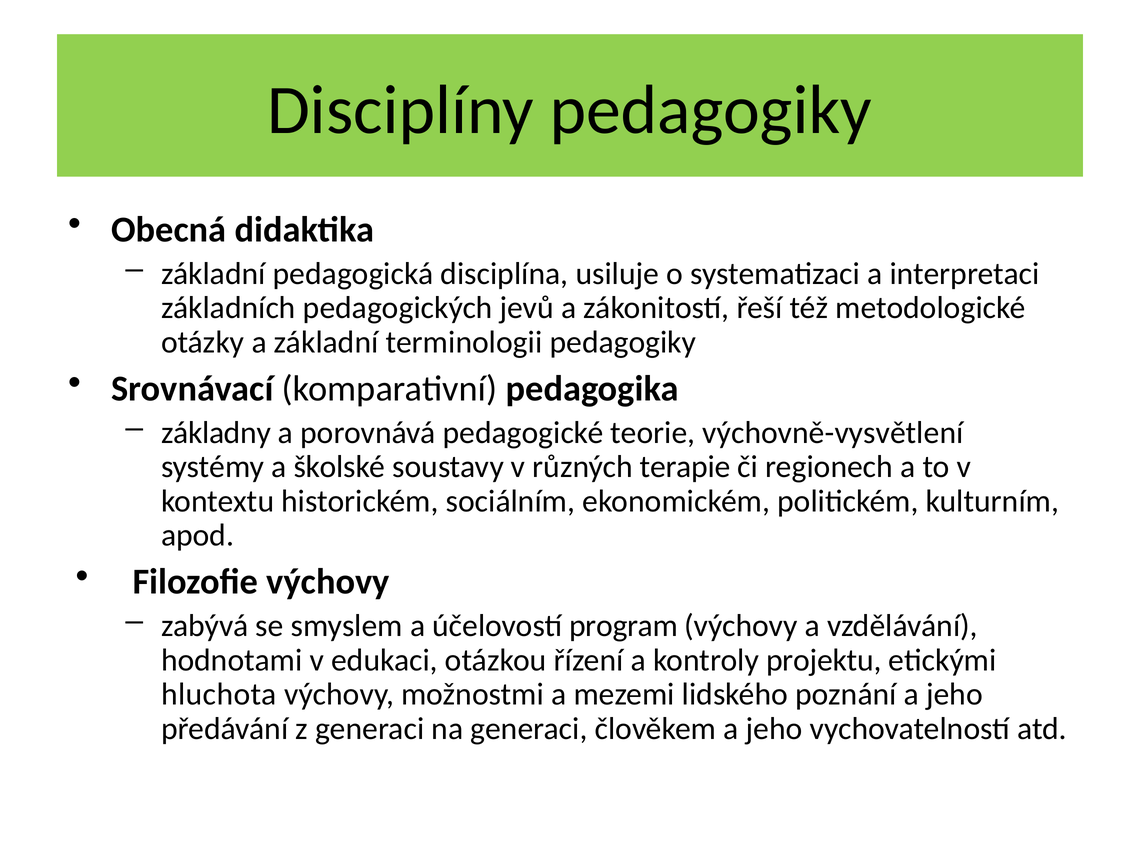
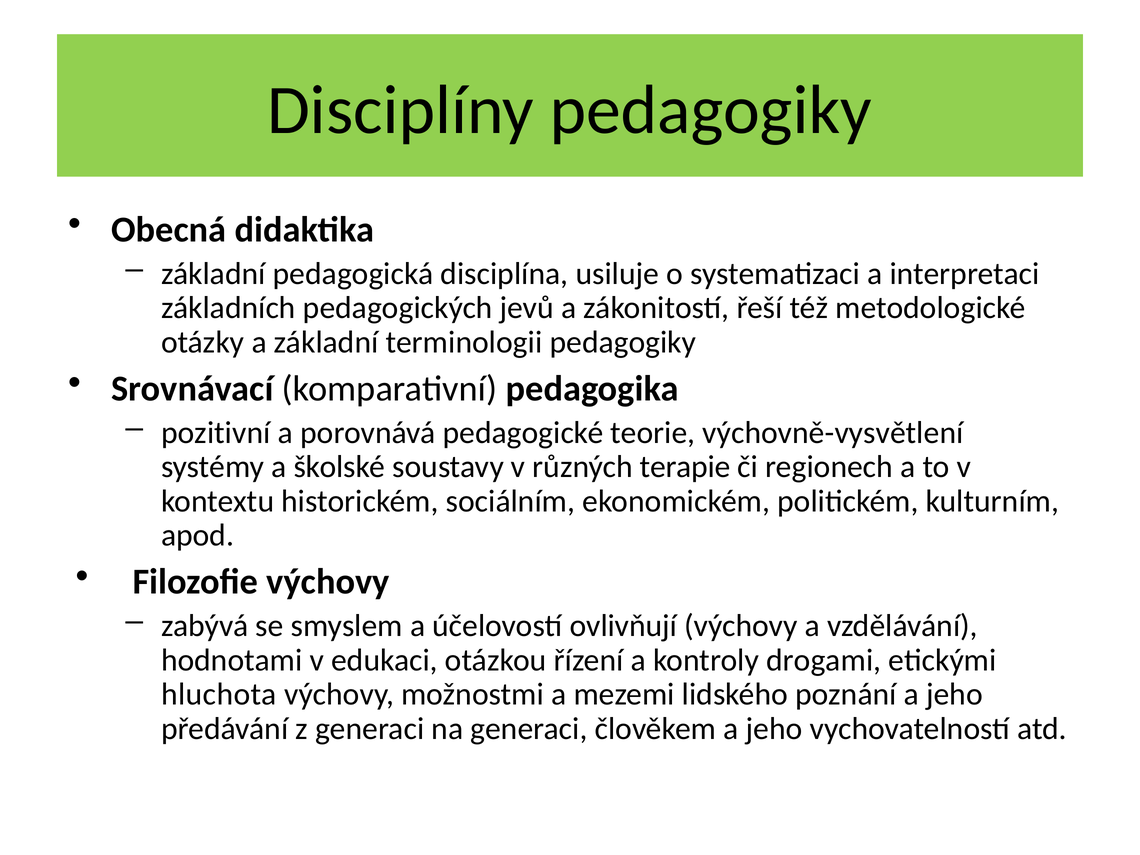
základny: základny -> pozitivní
program: program -> ovlivňují
projektu: projektu -> drogami
